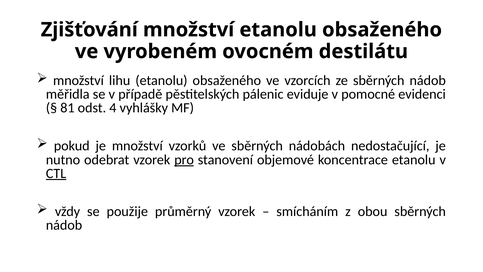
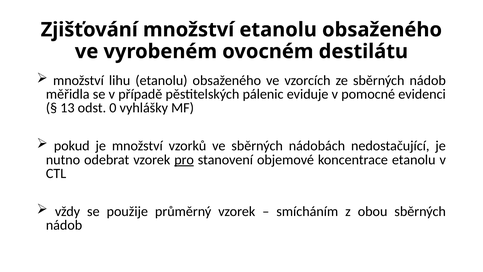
81: 81 -> 13
4: 4 -> 0
CTL underline: present -> none
